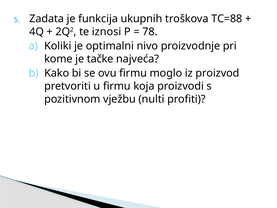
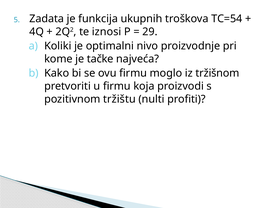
TC=88: TC=88 -> TC=54
78: 78 -> 29
proizvod: proizvod -> tržišnom
vježbu: vježbu -> tržištu
